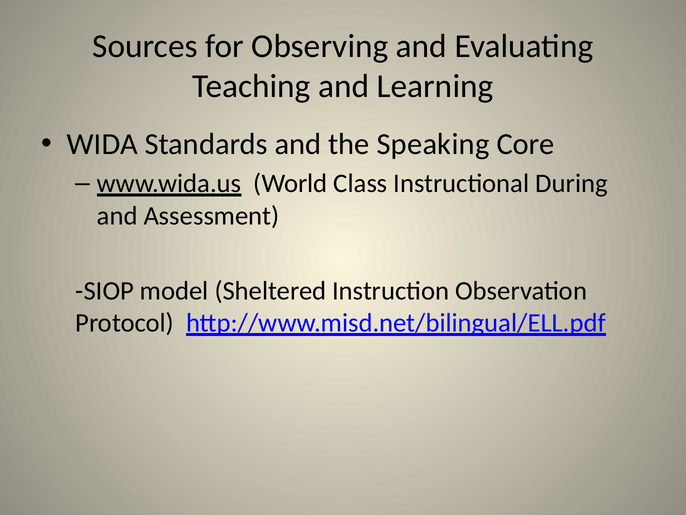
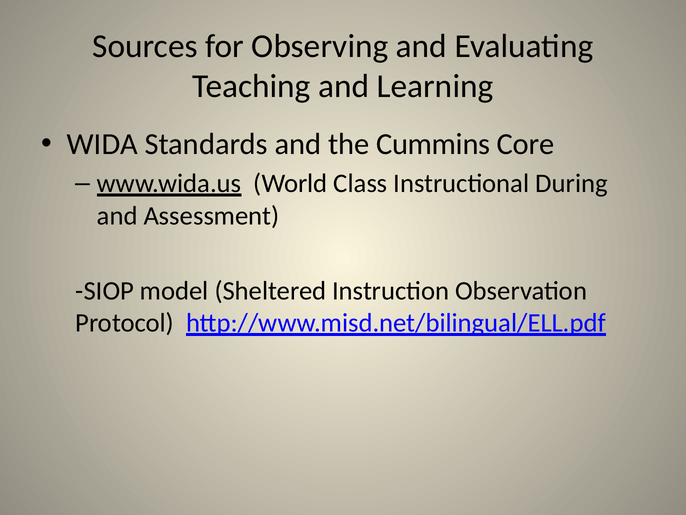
Speaking: Speaking -> Cummins
